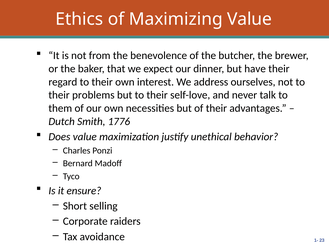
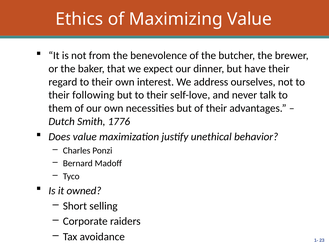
problems: problems -> following
ensure: ensure -> owned
